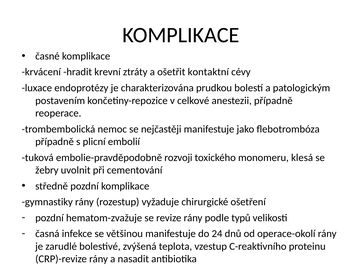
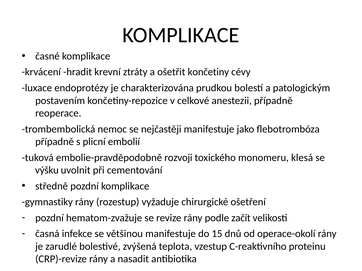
kontaktní: kontaktní -> končetiny
žebry: žebry -> výšku
typů: typů -> začít
24: 24 -> 15
